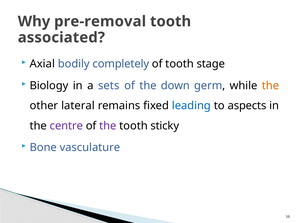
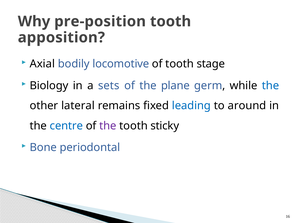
pre-removal: pre-removal -> pre-position
associated: associated -> apposition
completely: completely -> locomotive
down: down -> plane
the at (271, 85) colour: orange -> blue
aspects: aspects -> around
centre colour: purple -> blue
vasculature: vasculature -> periodontal
